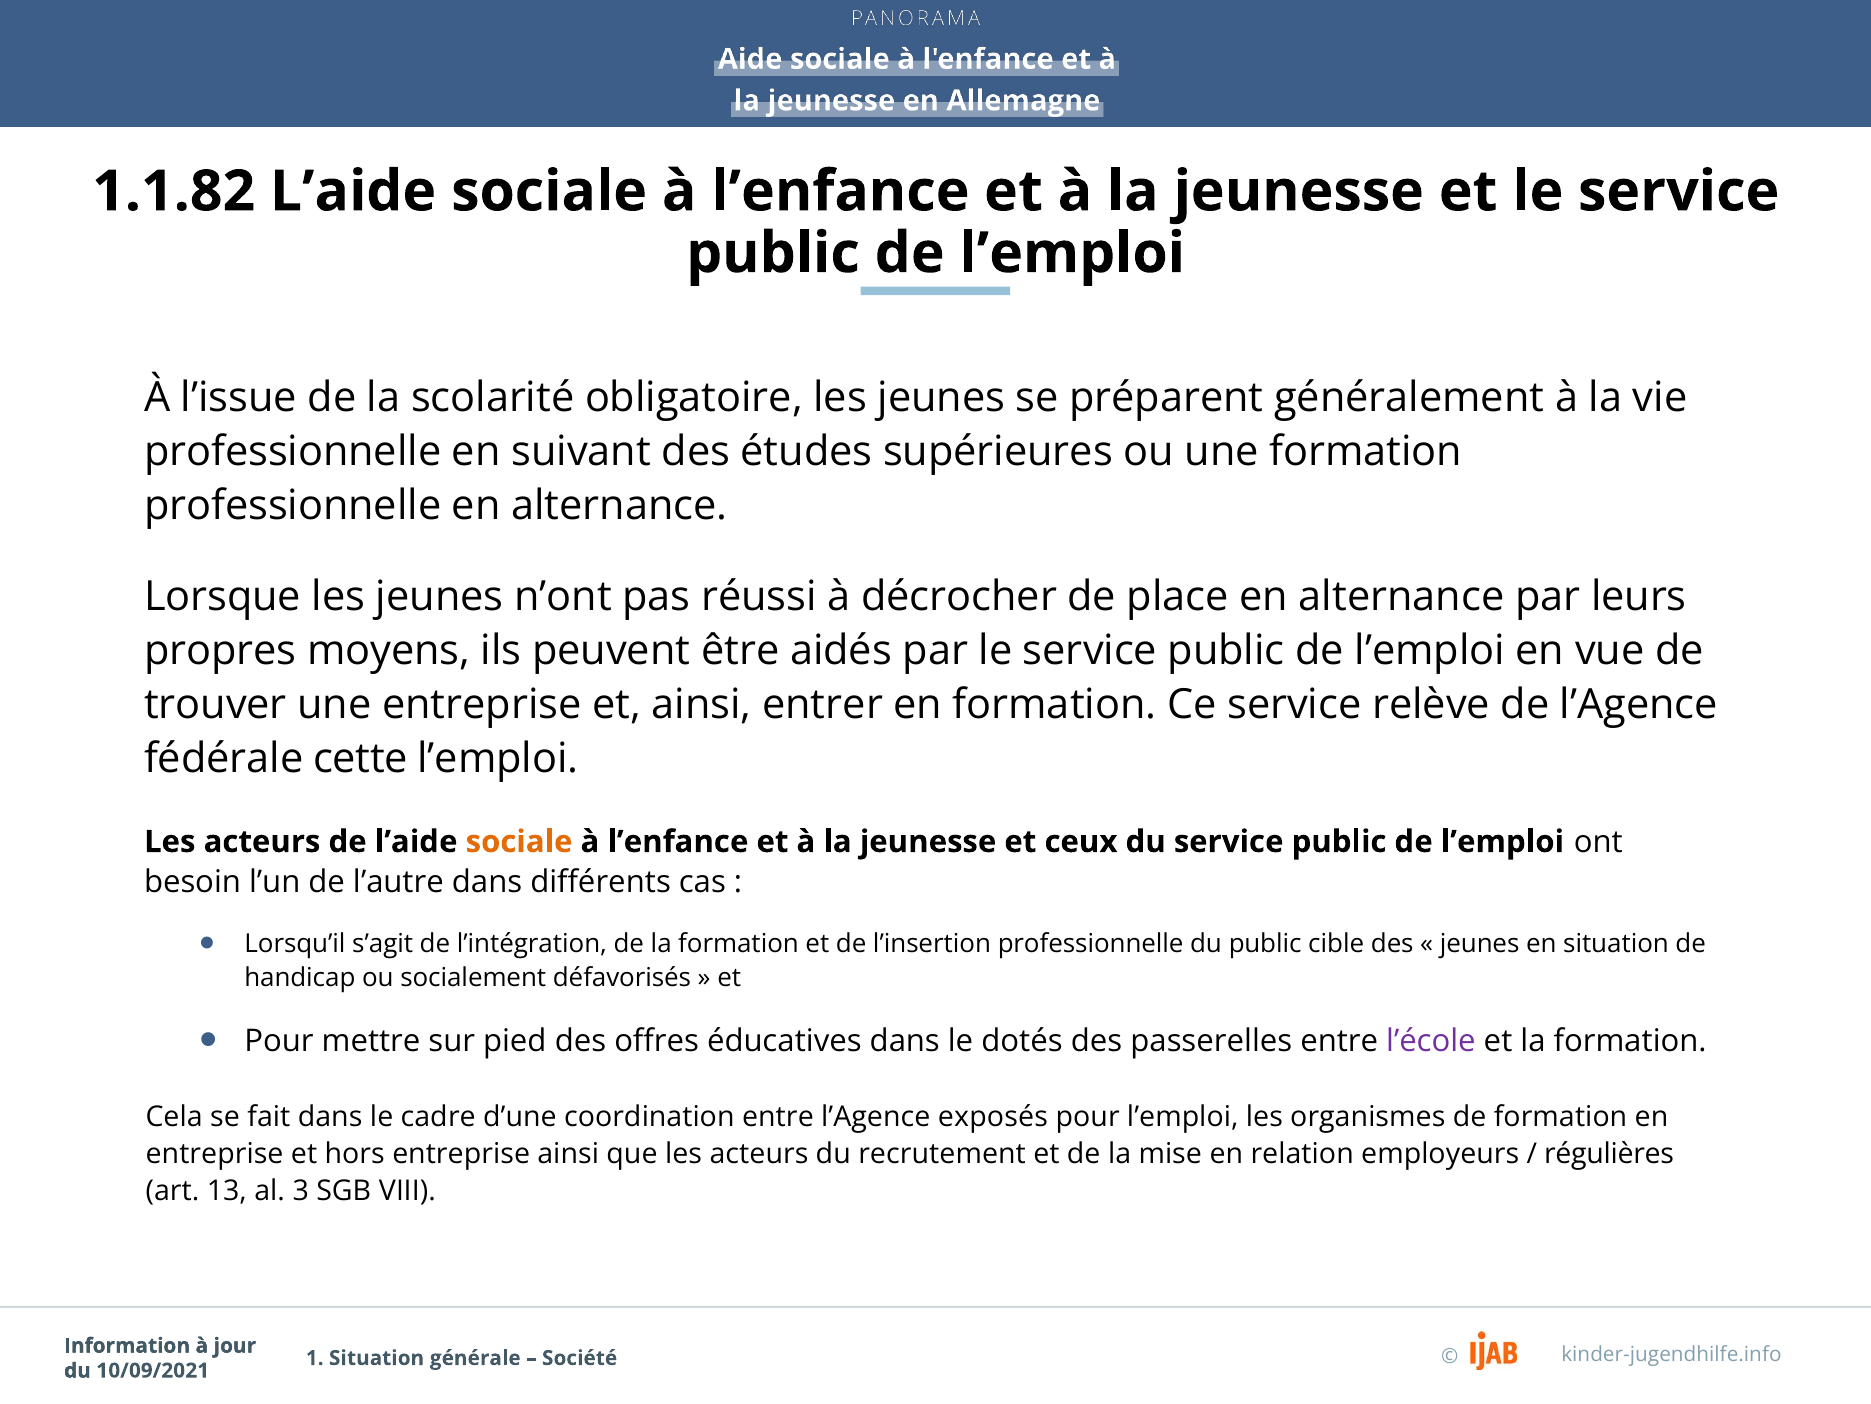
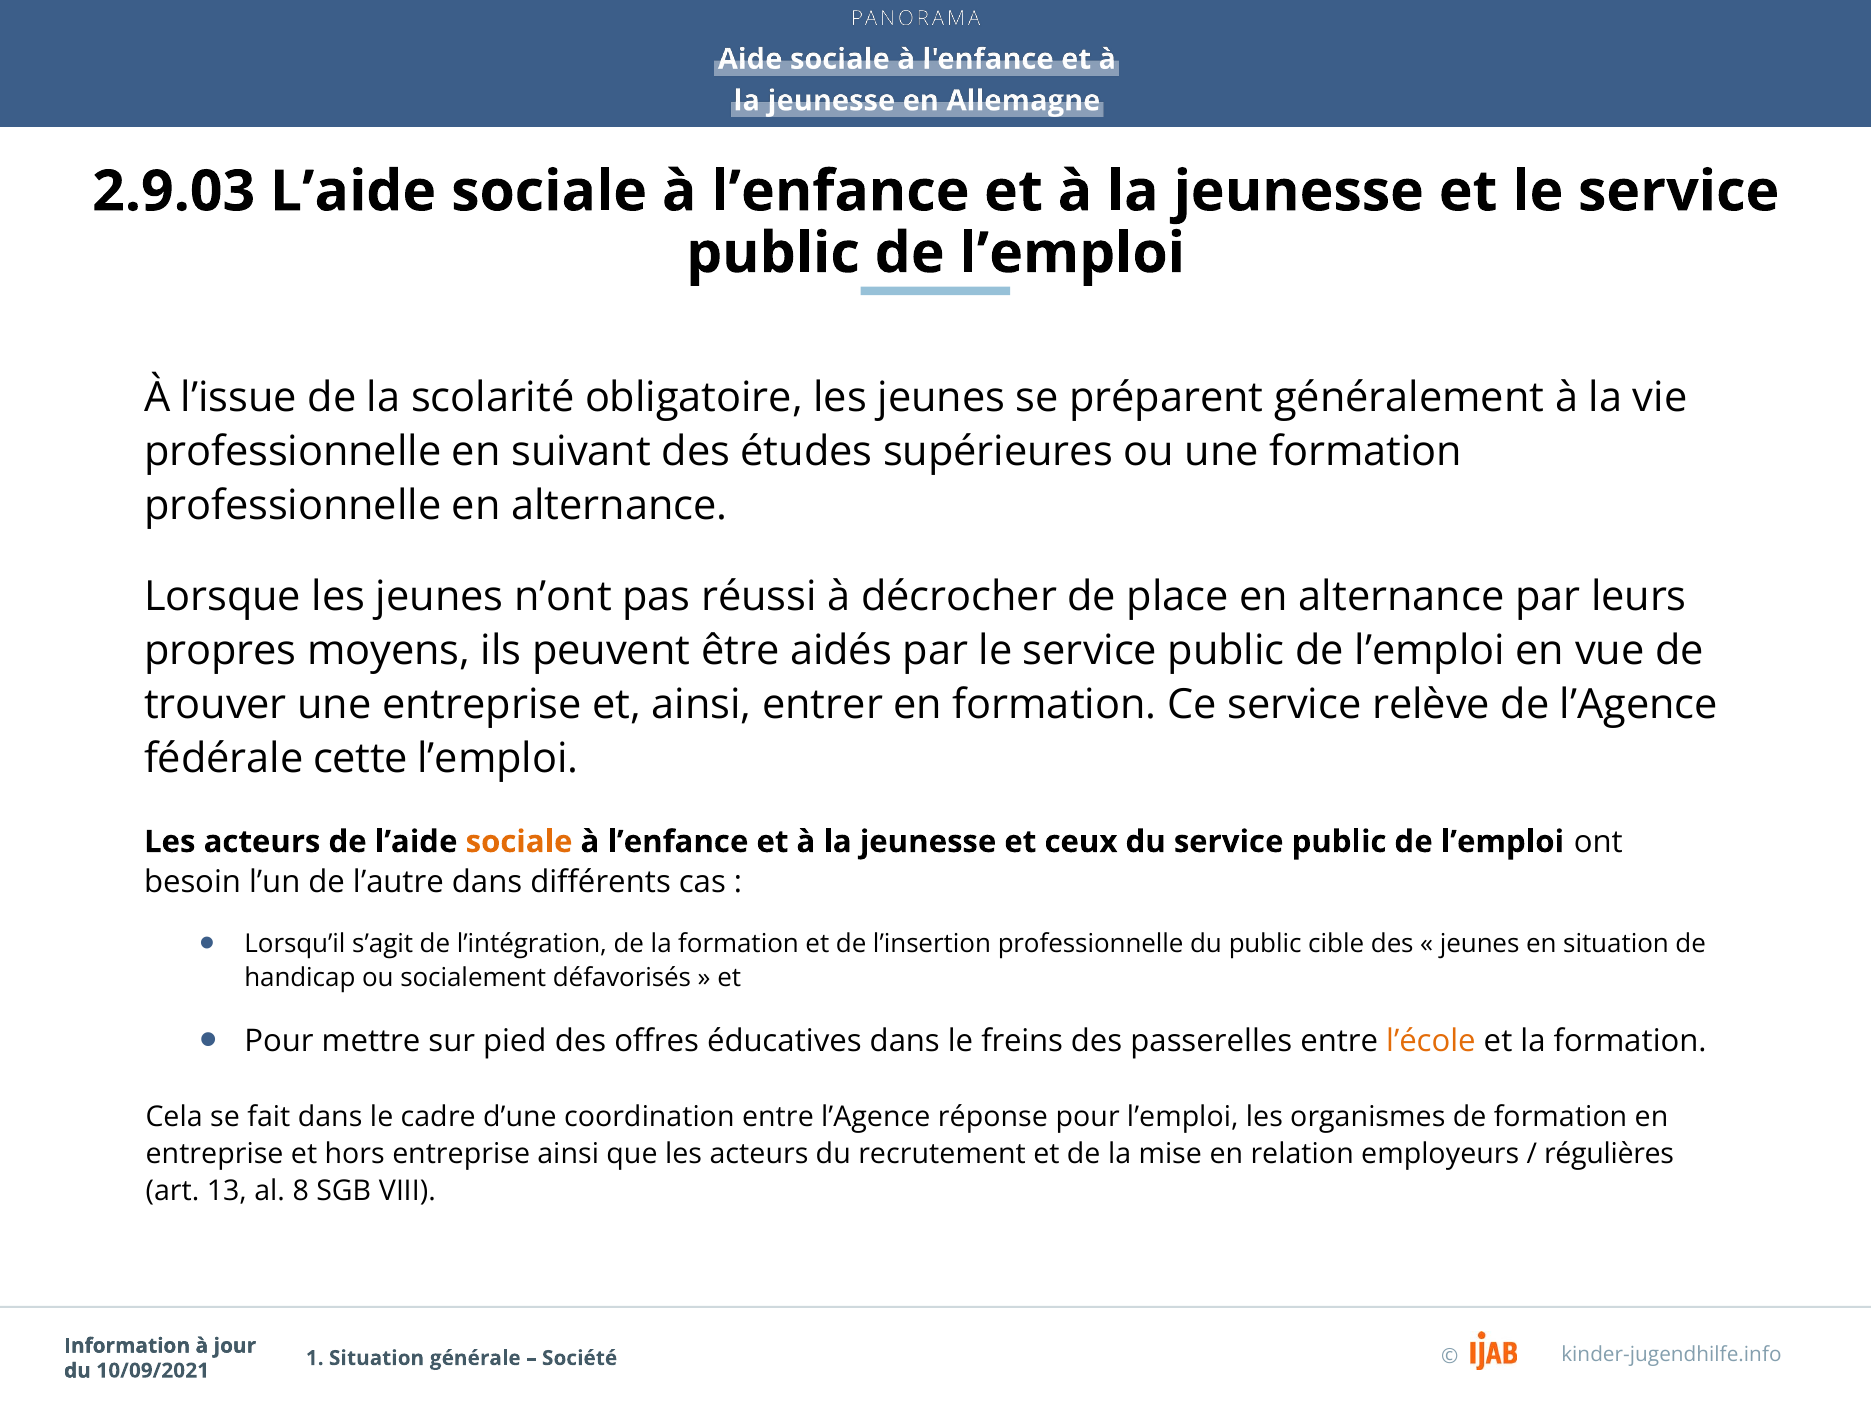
1.1.82: 1.1.82 -> 2.9.03
dotés: dotés -> freins
l’école colour: purple -> orange
exposés: exposés -> réponse
3: 3 -> 8
